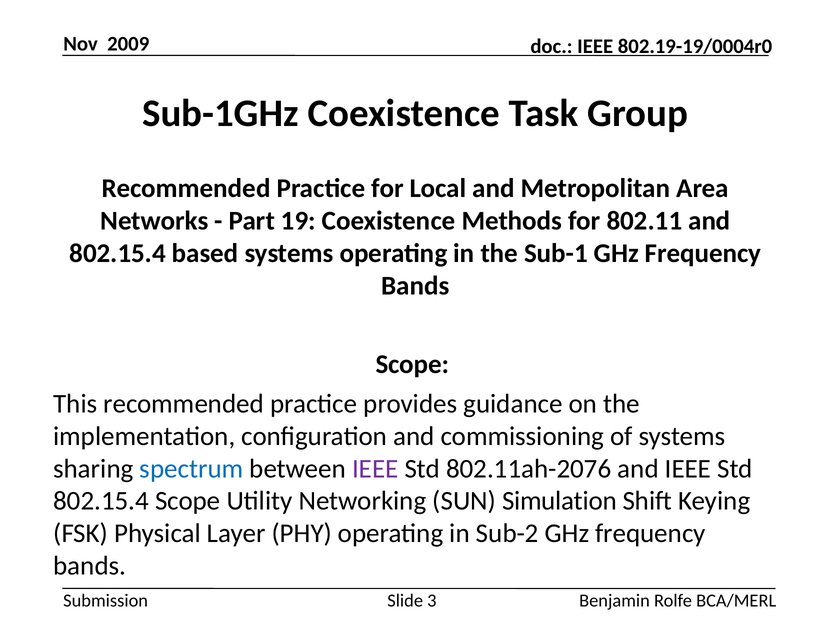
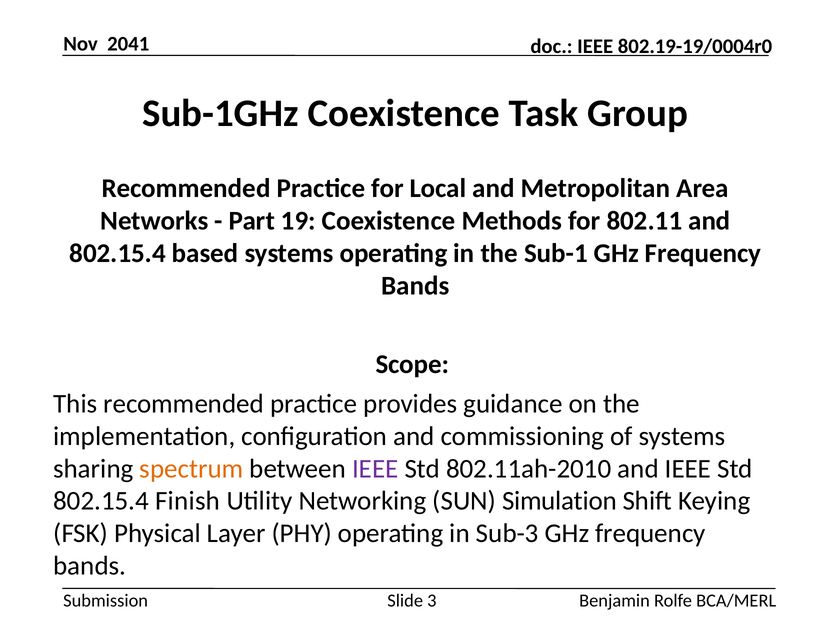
2009: 2009 -> 2041
spectrum colour: blue -> orange
802.11ah-2076: 802.11ah-2076 -> 802.11ah-2010
802.15.4 Scope: Scope -> Finish
Sub-2: Sub-2 -> Sub-3
